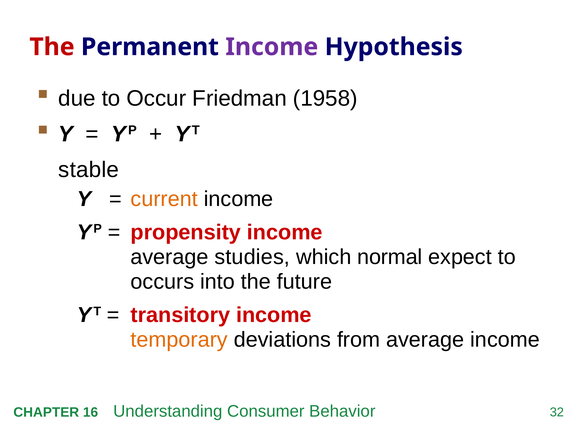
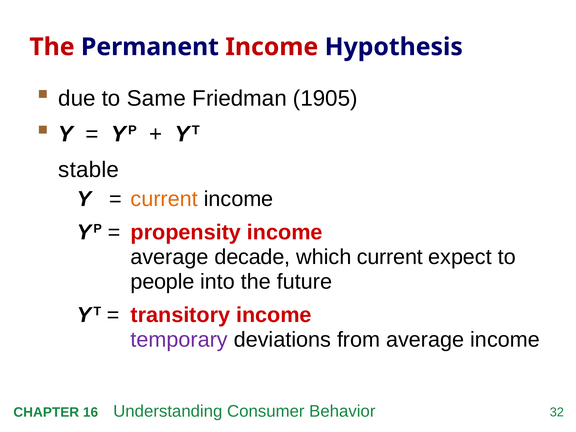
Income at (272, 47) colour: purple -> red
Occur: Occur -> Same
1958: 1958 -> 1905
studies: studies -> decade
which normal: normal -> current
occurs: occurs -> people
temporary colour: orange -> purple
